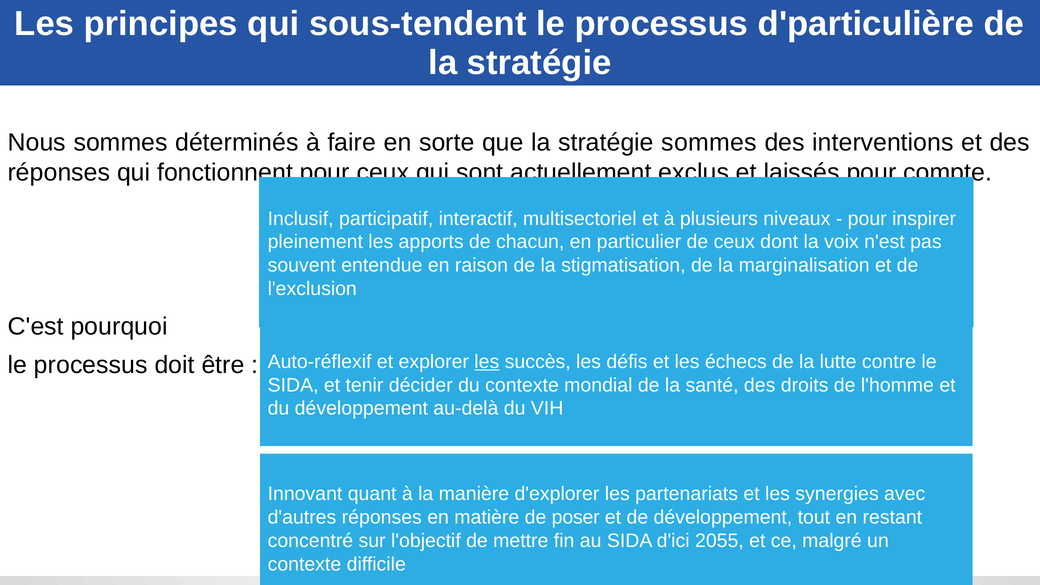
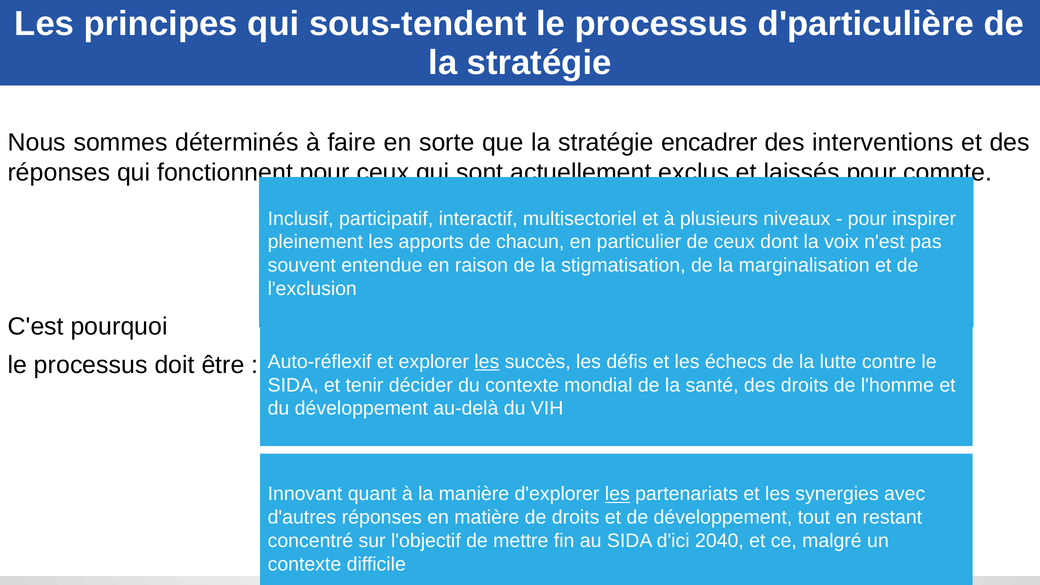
stratégie sommes: sommes -> encadrer
les at (617, 494) underline: none -> present
de poser: poser -> droits
2055: 2055 -> 2040
